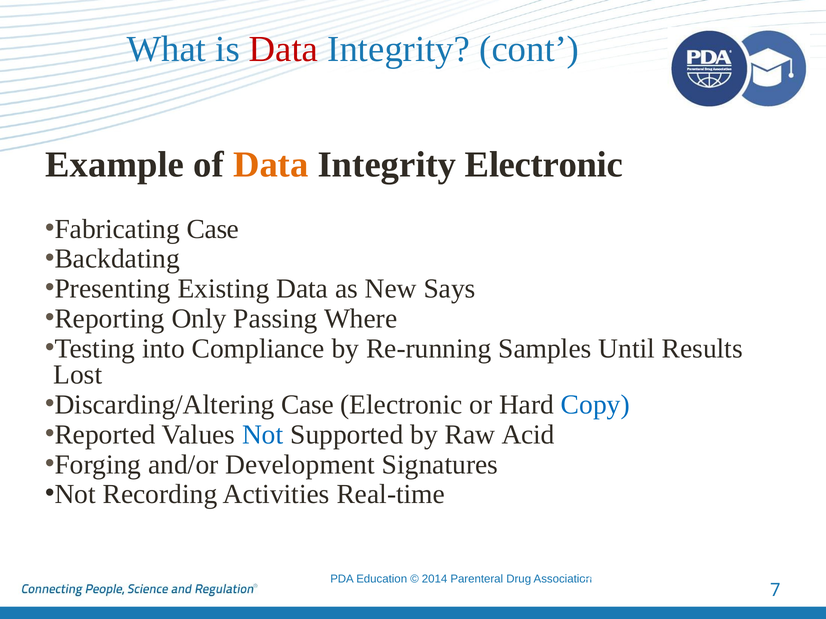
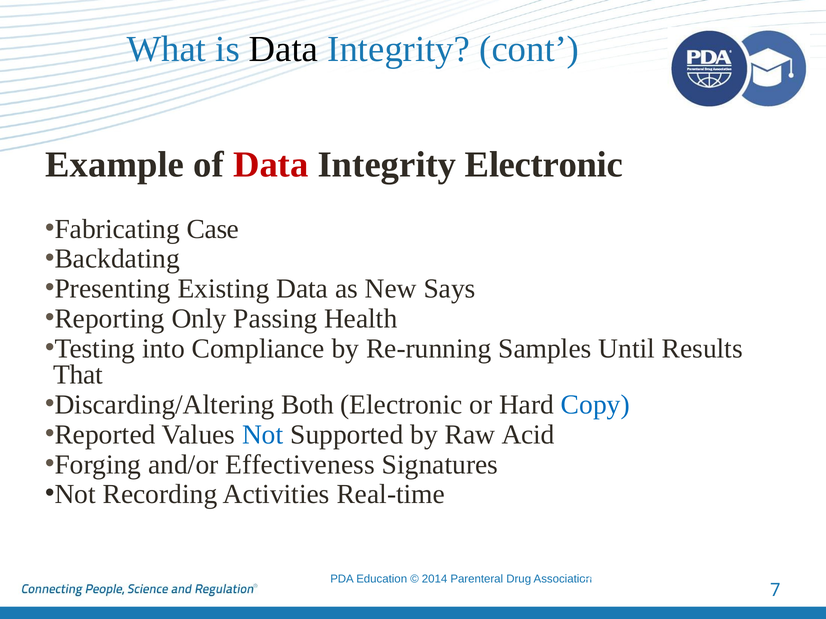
Data at (284, 49) colour: red -> black
Data at (271, 165) colour: orange -> red
Where: Where -> Health
Lost: Lost -> That
Discarding/Altering Case: Case -> Both
Development: Development -> Effectiveness
